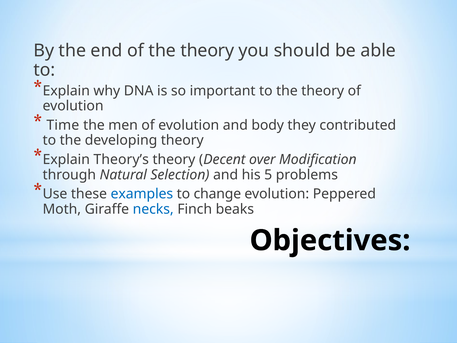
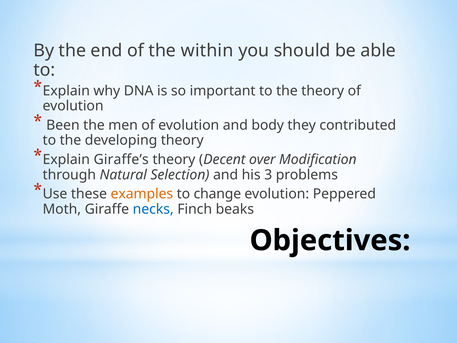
of the theory: theory -> within
Time: Time -> Been
Theory’s: Theory’s -> Giraffe’s
5: 5 -> 3
examples colour: blue -> orange
